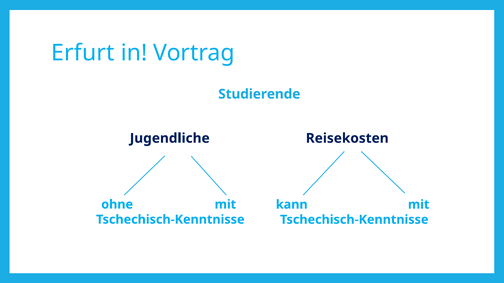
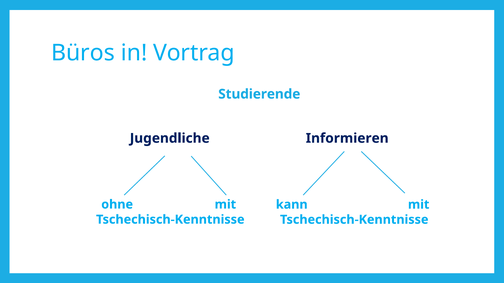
Erfurt: Erfurt -> Büros
Reisekosten: Reisekosten -> Informieren
